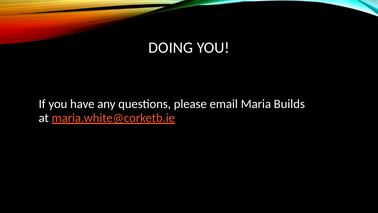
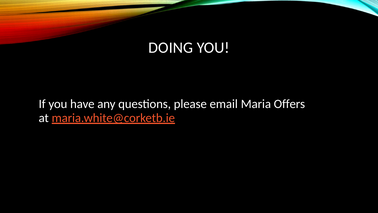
Builds: Builds -> Offers
